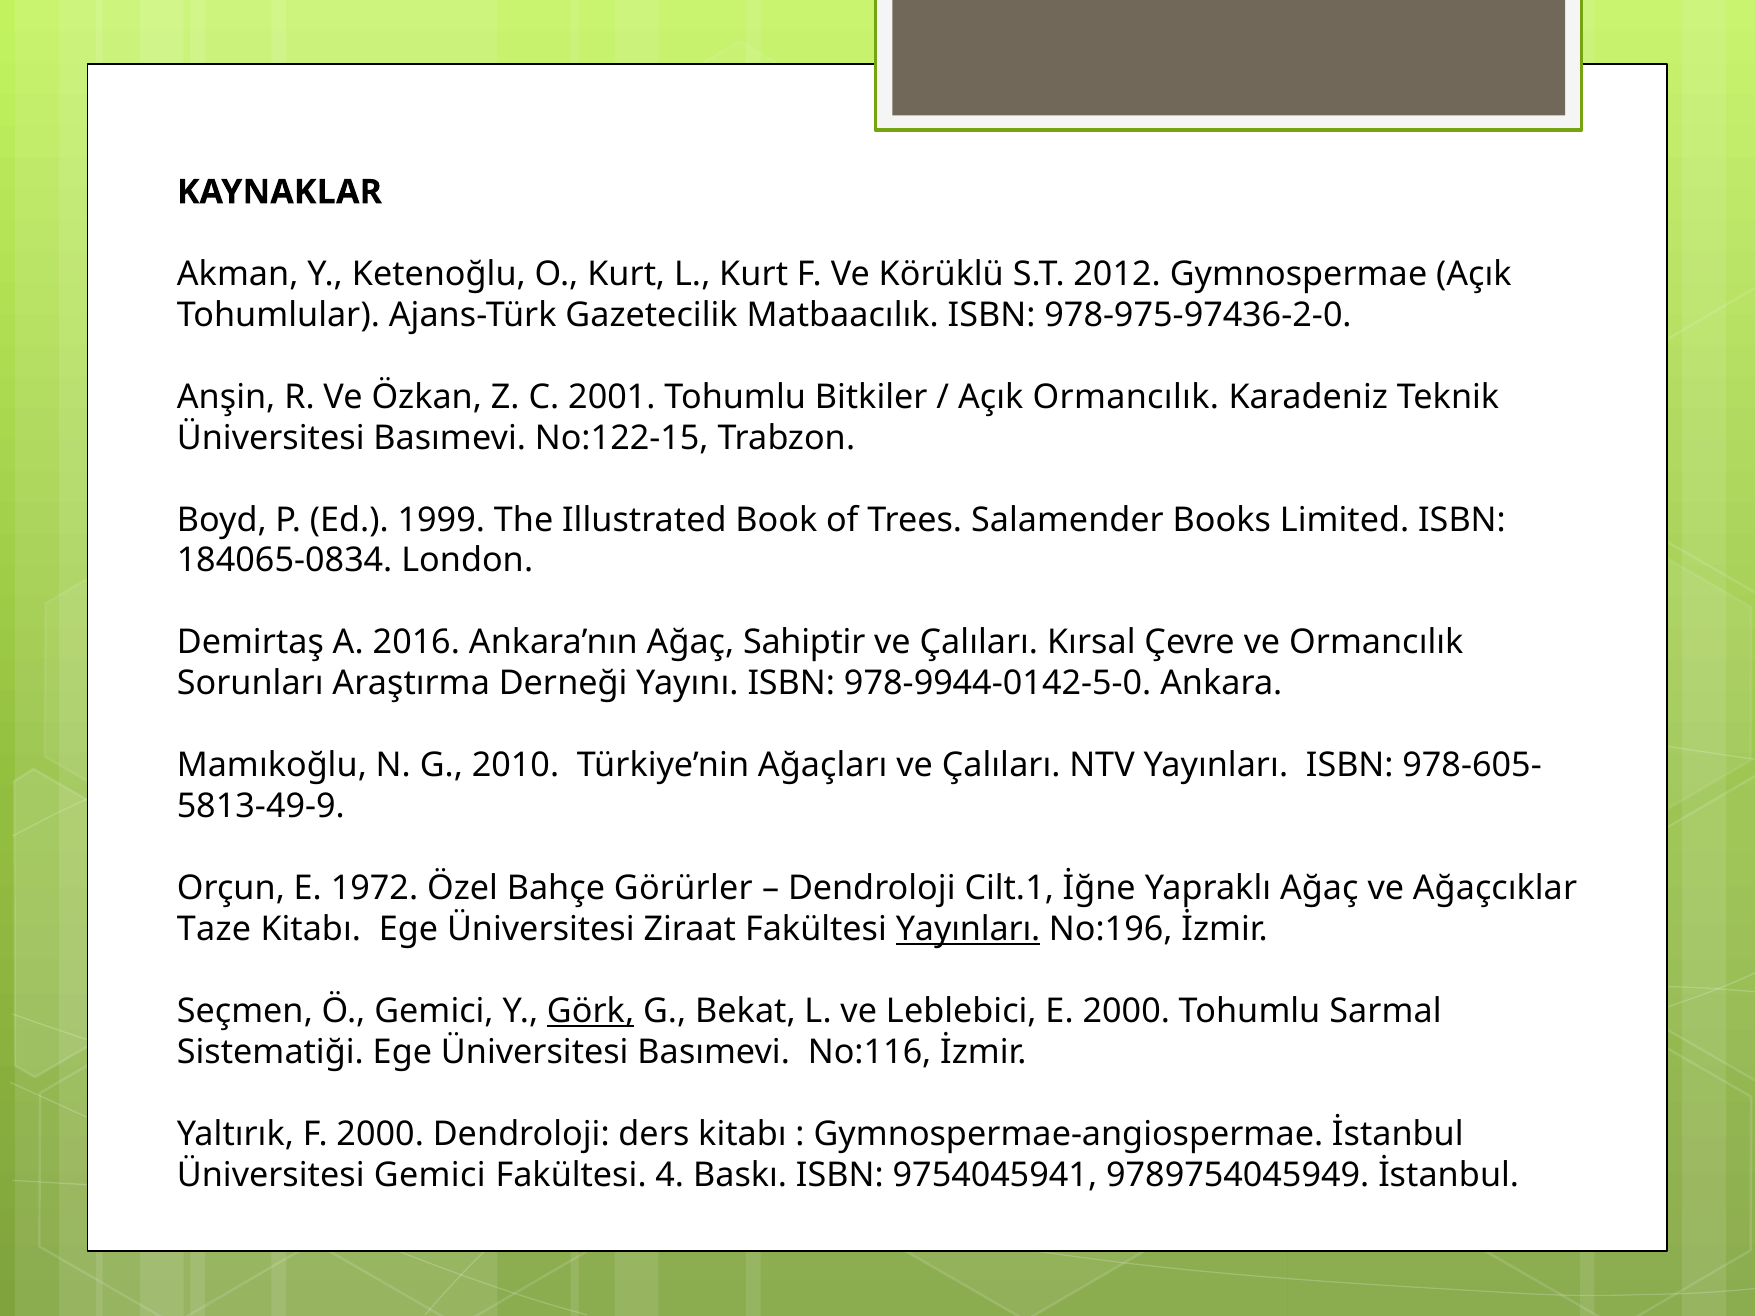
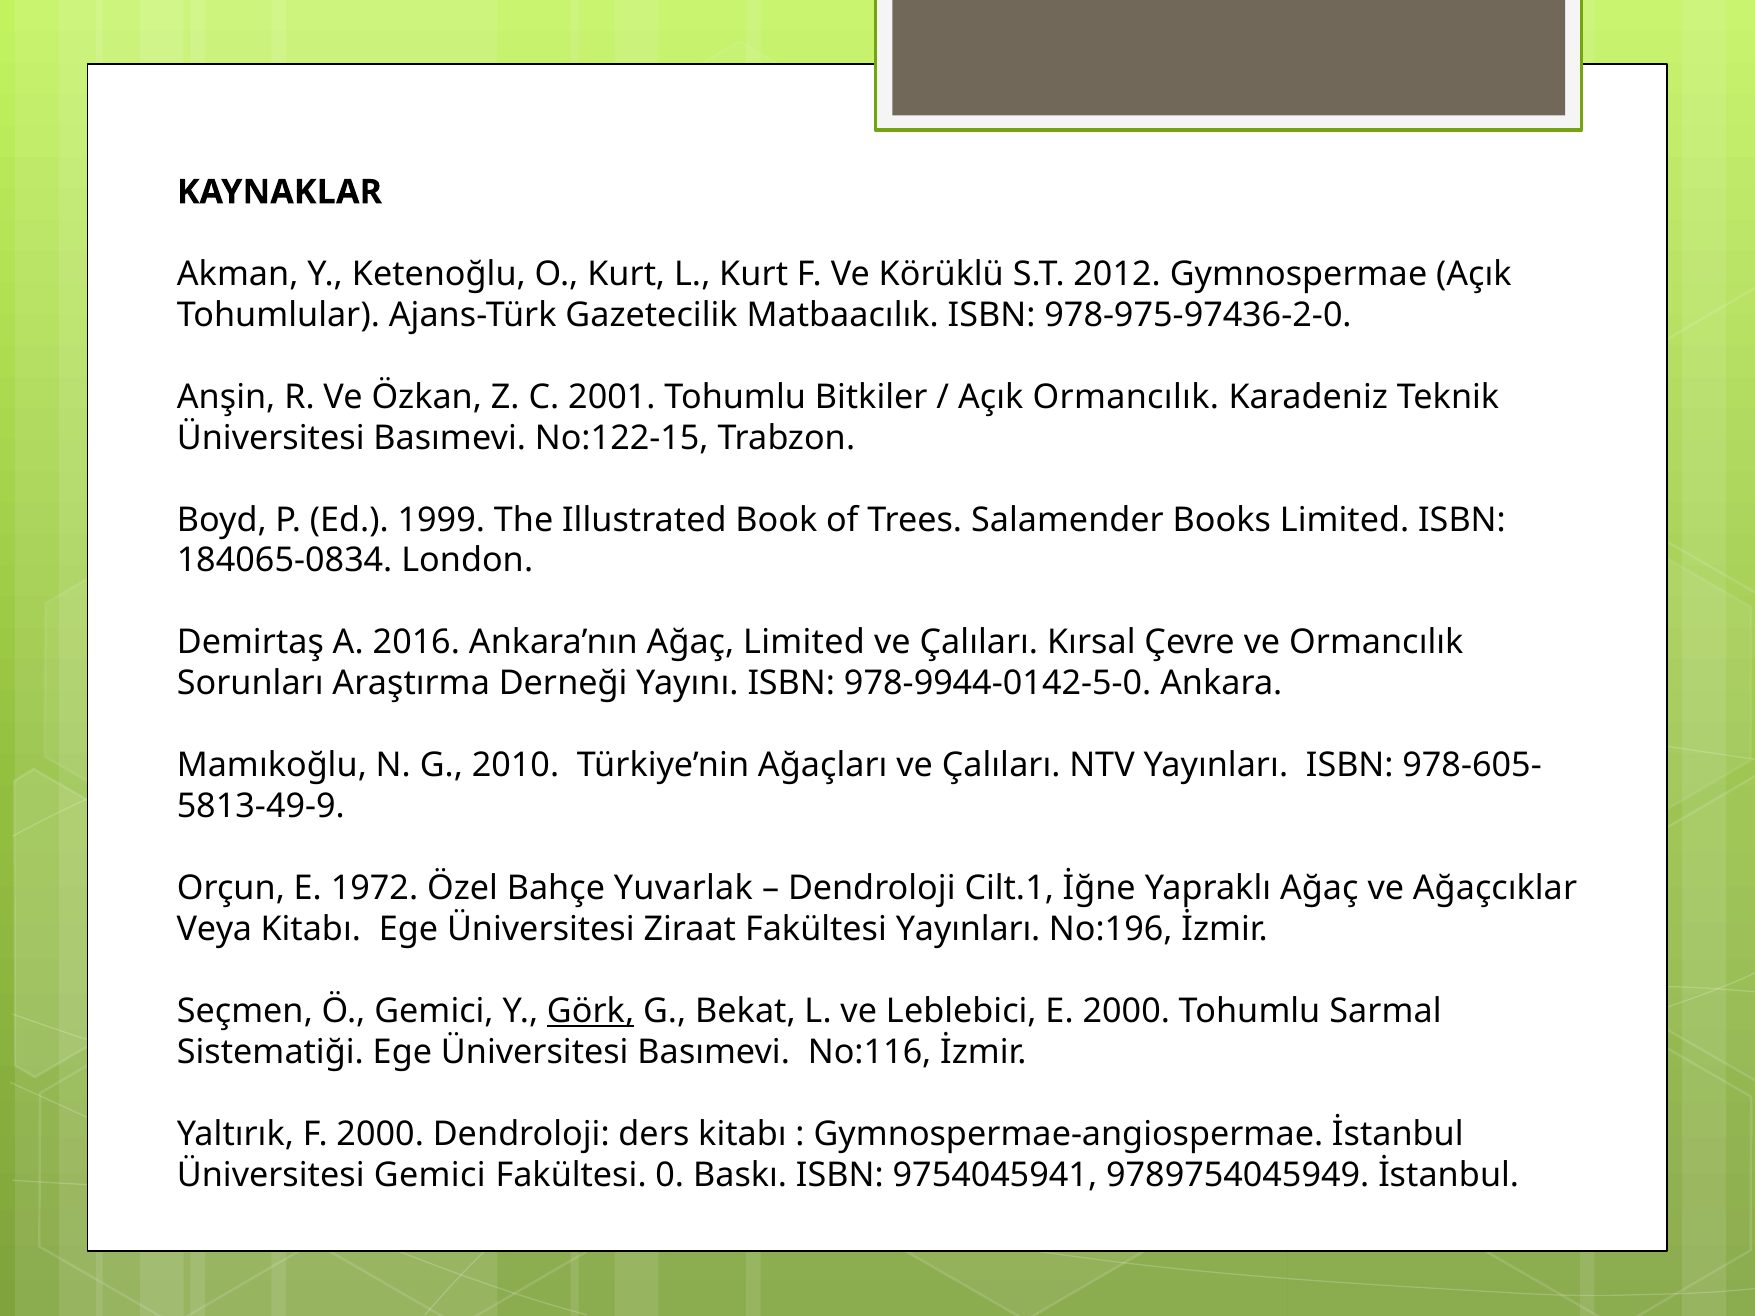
Ağaç Sahiptir: Sahiptir -> Limited
Görürler: Görürler -> Yuvarlak
Taze: Taze -> Veya
Yayınları at (968, 930) underline: present -> none
4: 4 -> 0
